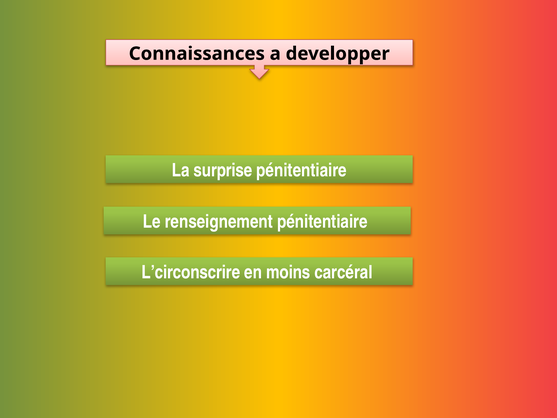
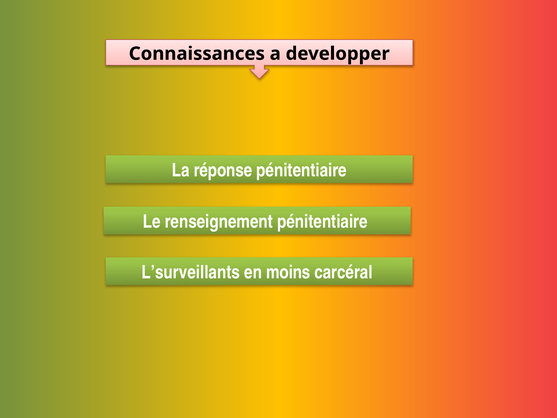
surprise: surprise -> réponse
L’circonscrire: L’circonscrire -> L’surveillants
